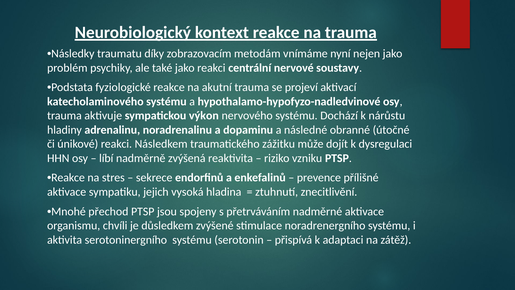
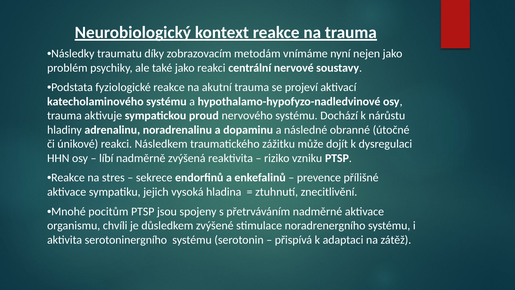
výkon: výkon -> proud
přechod: přechod -> pocitům
